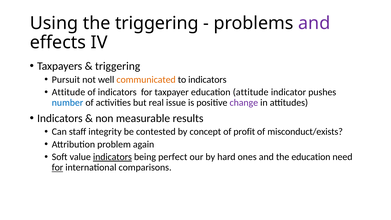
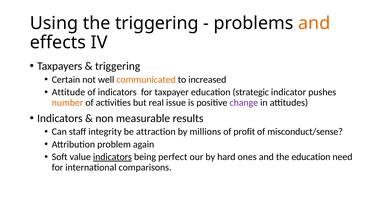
and at (314, 23) colour: purple -> orange
Pursuit: Pursuit -> Certain
to indicators: indicators -> increased
education attitude: attitude -> strategic
number colour: blue -> orange
contested: contested -> attraction
concept: concept -> millions
misconduct/exists: misconduct/exists -> misconduct/sense
for at (57, 167) underline: present -> none
